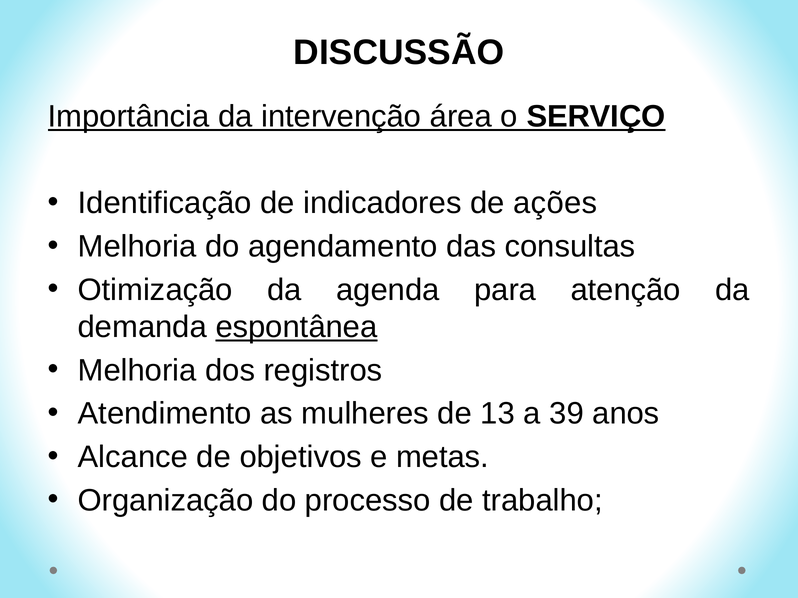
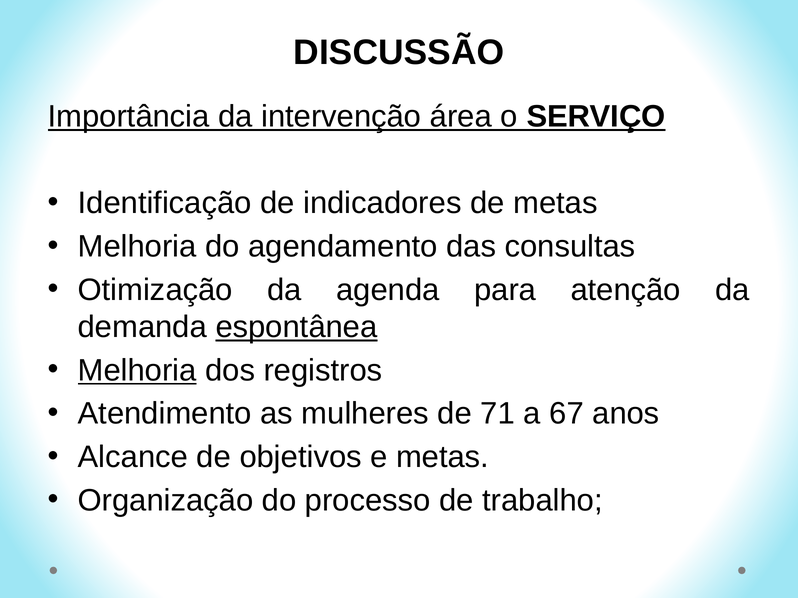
de ações: ações -> metas
Melhoria at (137, 371) underline: none -> present
13: 13 -> 71
39: 39 -> 67
